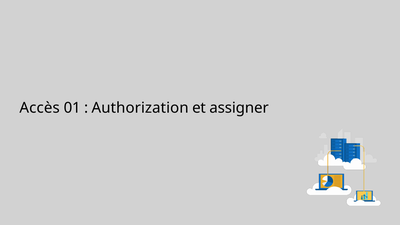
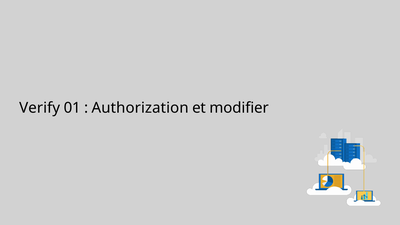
Accès: Accès -> Verify
assigner: assigner -> modifier
